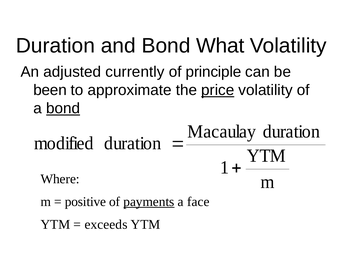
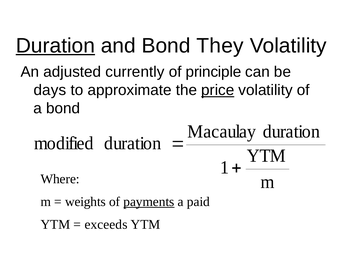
Duration at (55, 46) underline: none -> present
What: What -> They
been: been -> days
bond at (63, 109) underline: present -> none
positive: positive -> weights
face: face -> paid
